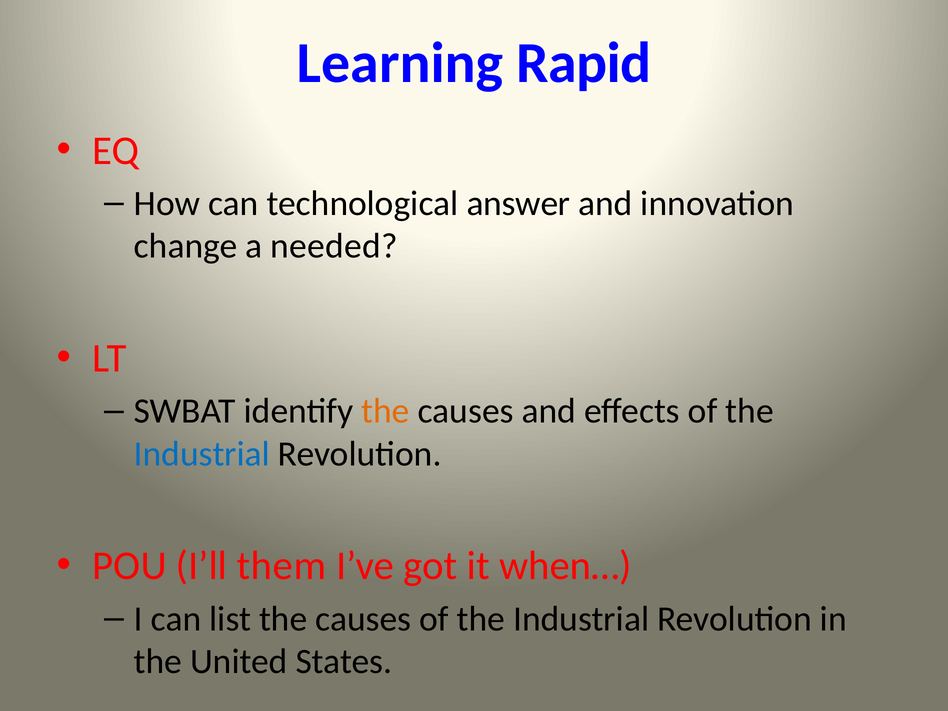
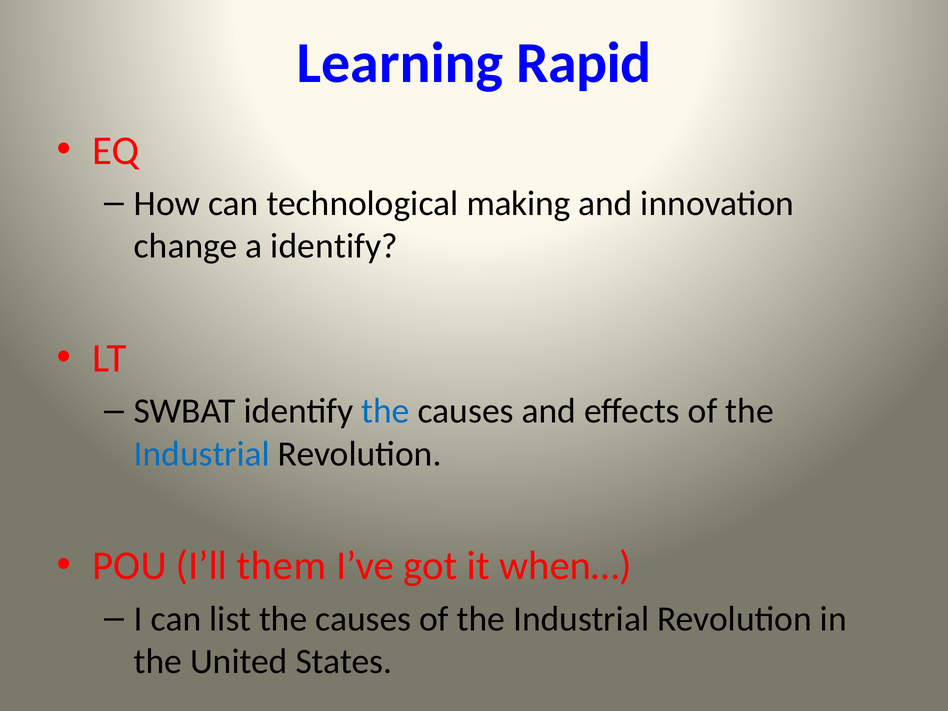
answer: answer -> making
a needed: needed -> identify
the at (386, 411) colour: orange -> blue
